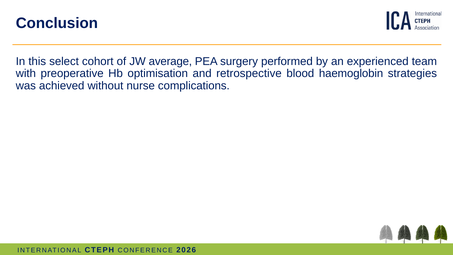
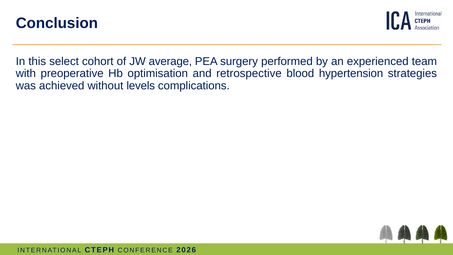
haemoglobin: haemoglobin -> hypertension
nurse: nurse -> levels
